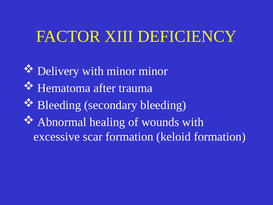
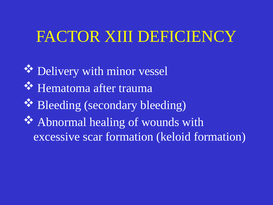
minor minor: minor -> vessel
